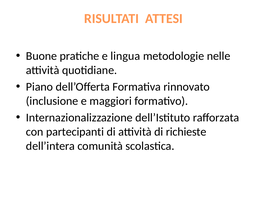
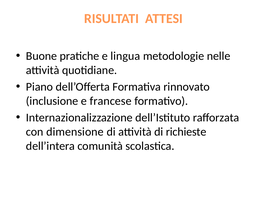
maggiori: maggiori -> francese
partecipanti: partecipanti -> dimensione
